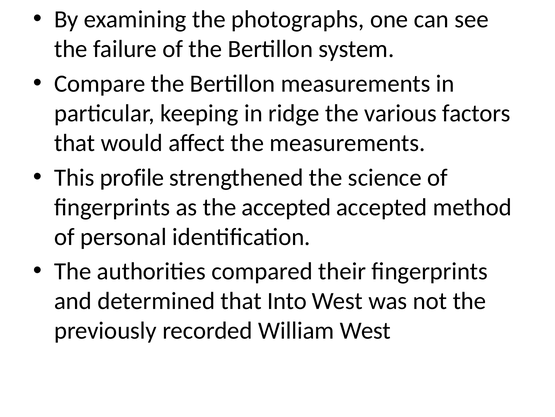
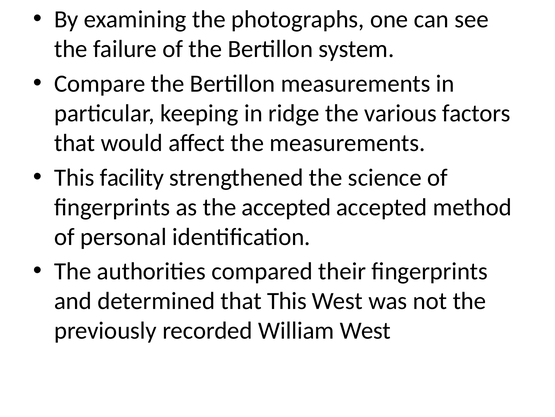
profile: profile -> facility
that Into: Into -> This
